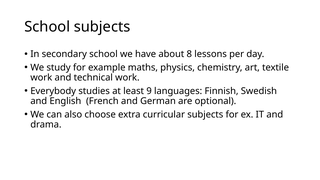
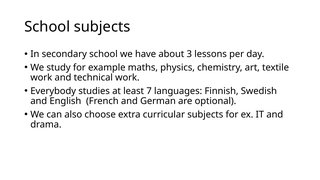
8: 8 -> 3
9: 9 -> 7
